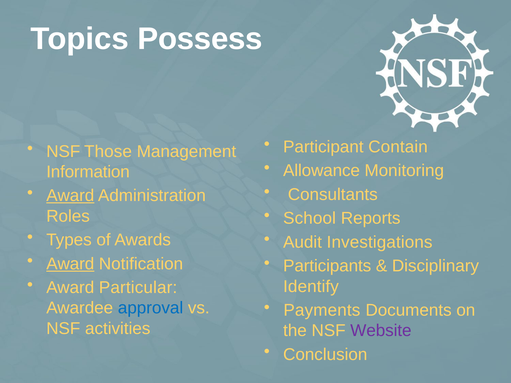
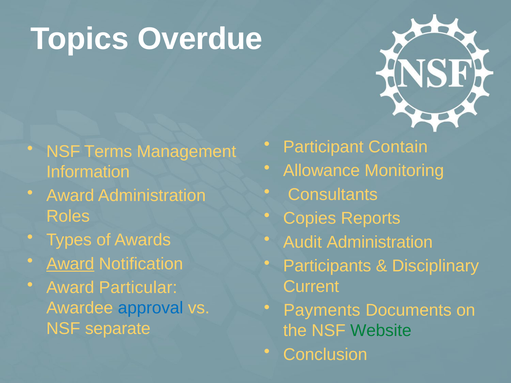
Possess: Possess -> Overdue
Those: Those -> Terms
Award at (70, 196) underline: present -> none
School: School -> Copies
Audit Investigations: Investigations -> Administration
Identify: Identify -> Current
activities: activities -> separate
Website colour: purple -> green
